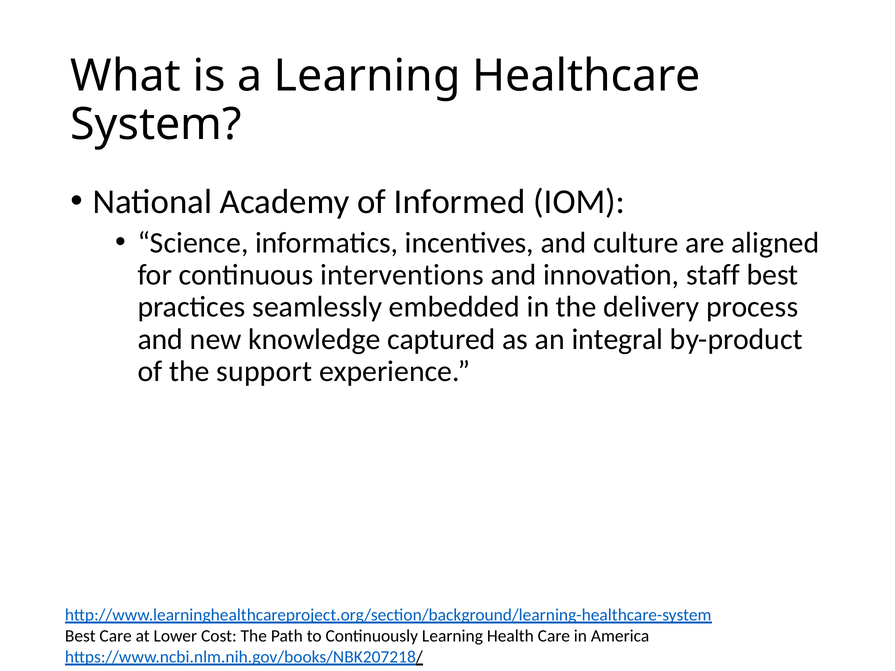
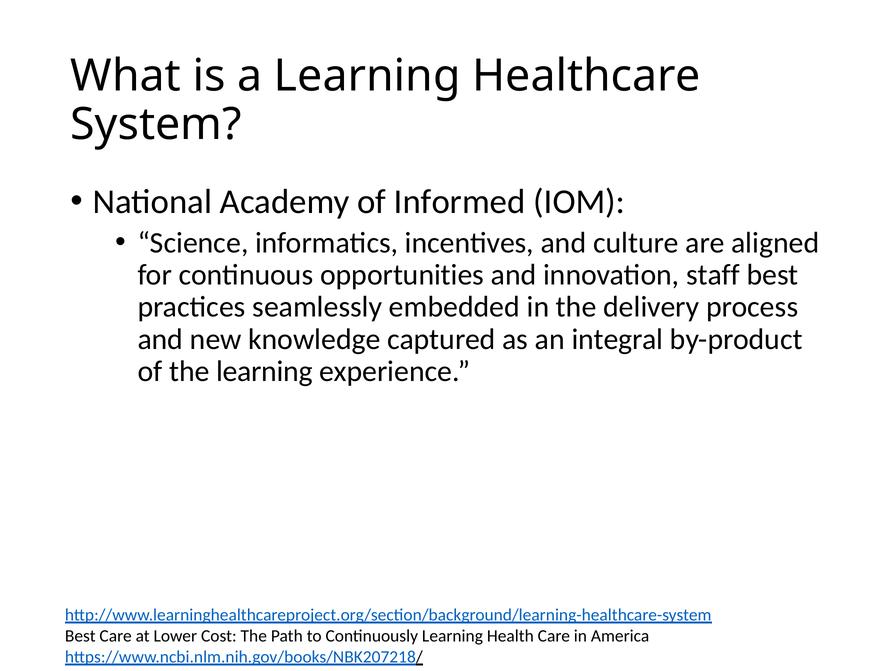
interventions: interventions -> opportunities
the support: support -> learning
